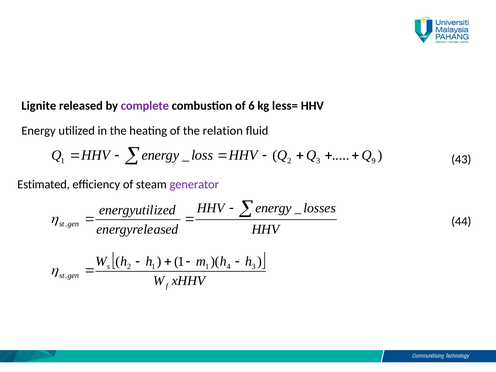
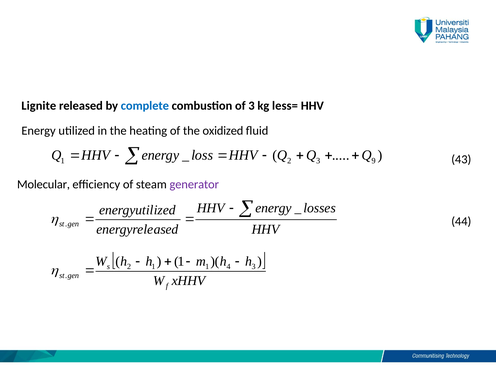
complete colour: purple -> blue
of 6: 6 -> 3
relation: relation -> oxidized
Estimated: Estimated -> Molecular
